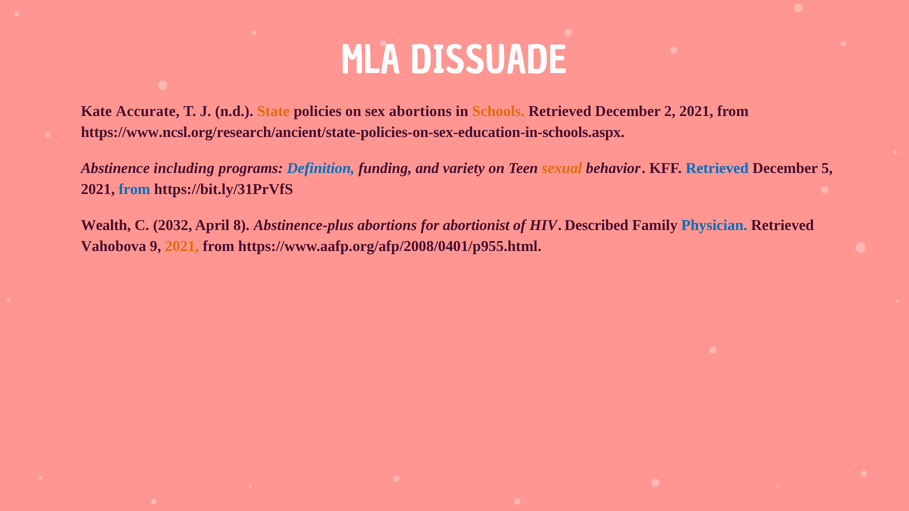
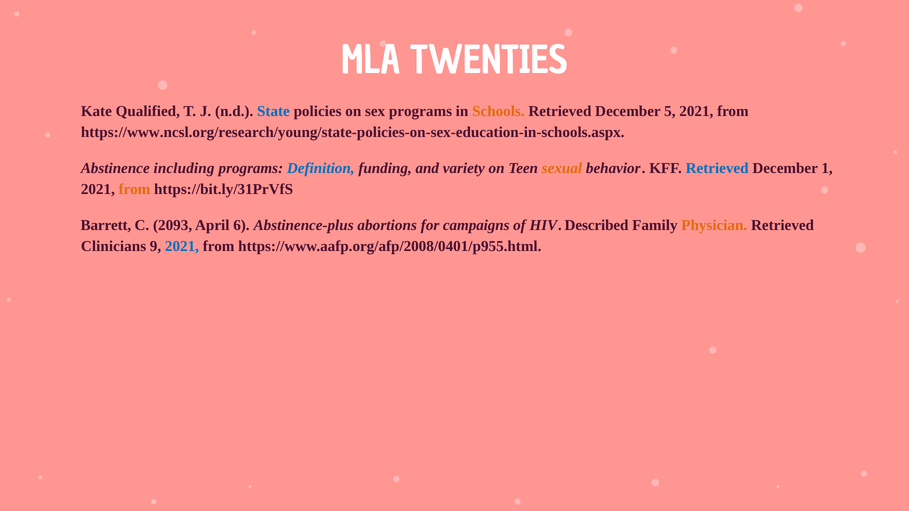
DISSUADE: DISSUADE -> TWENTIES
Accurate: Accurate -> Qualified
State colour: orange -> blue
sex abortions: abortions -> programs
2: 2 -> 5
https://www.ncsl.org/research/ancient/state-policies-on-sex-education-in-schools.aspx: https://www.ncsl.org/research/ancient/state-policies-on-sex-education-in-schools.aspx -> https://www.ncsl.org/research/young/state-policies-on-sex-education-in-schools.aspx
5: 5 -> 1
from at (134, 189) colour: blue -> orange
Wealth: Wealth -> Barrett
2032: 2032 -> 2093
8: 8 -> 6
abortionist: abortionist -> campaigns
Physician colour: blue -> orange
Vahobova: Vahobova -> Clinicians
2021 at (182, 246) colour: orange -> blue
